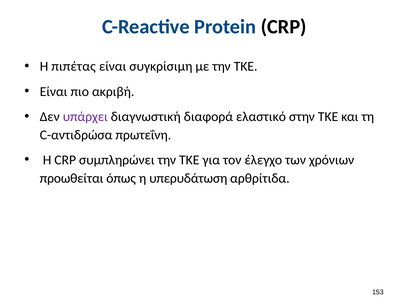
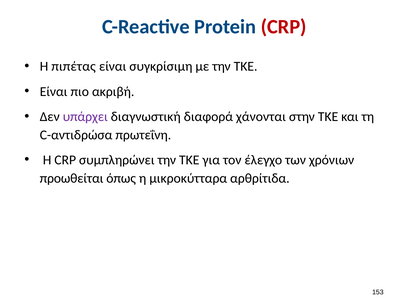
CRP at (284, 27) colour: black -> red
ελαστικό: ελαστικό -> χάνονται
υπερυδάτωση: υπερυδάτωση -> μικροκύτταρα
